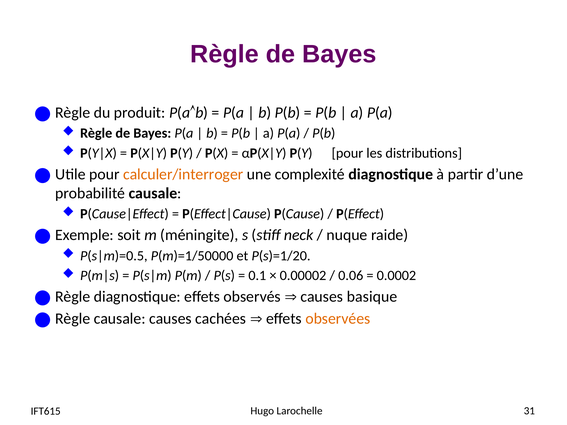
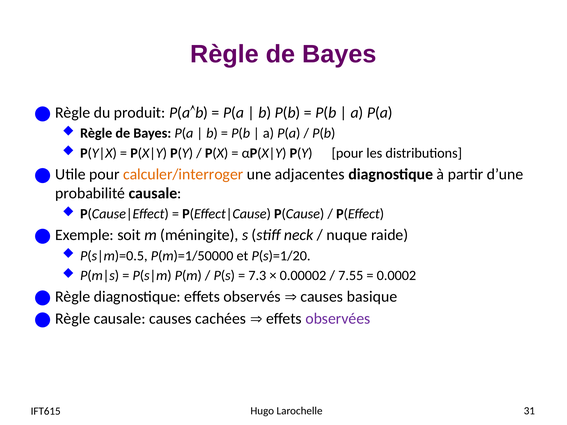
complexité: complexité -> adjacentes
0.1: 0.1 -> 7.3
0.06: 0.06 -> 7.55
observées colour: orange -> purple
